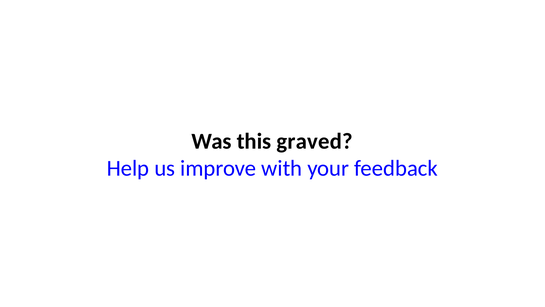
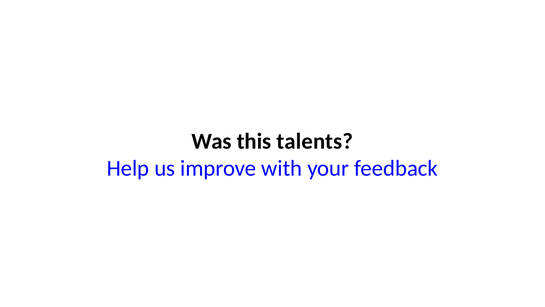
graved: graved -> talents
